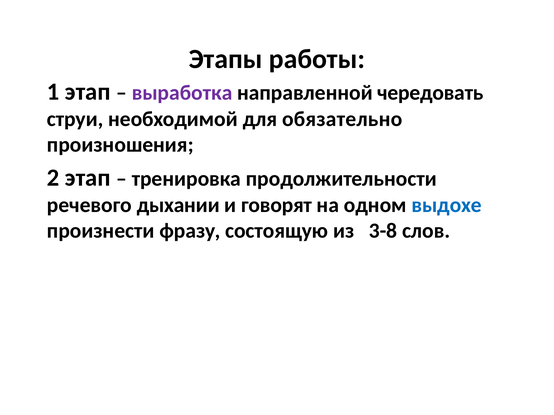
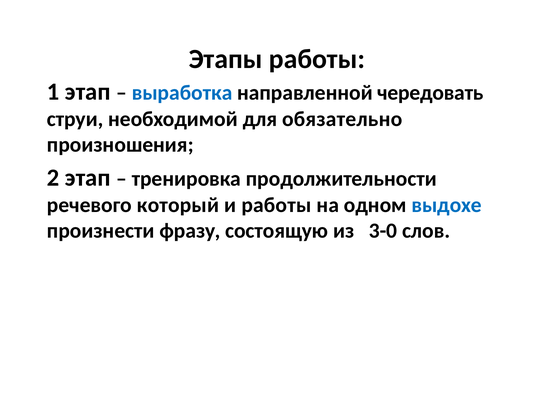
выработка colour: purple -> blue
дыхании: дыхании -> который
и говорят: говорят -> работы
3-8: 3-8 -> 3-0
